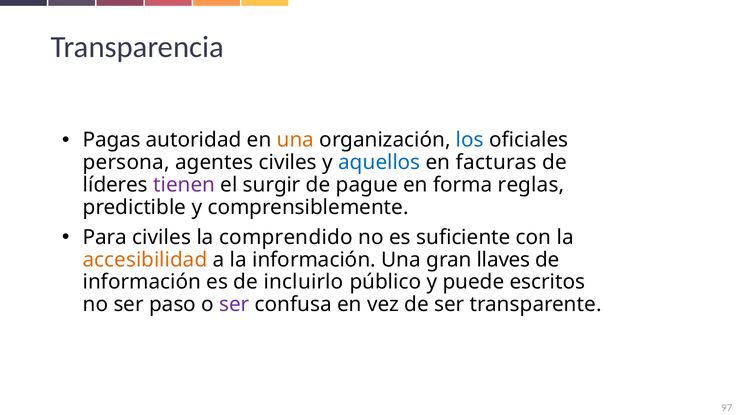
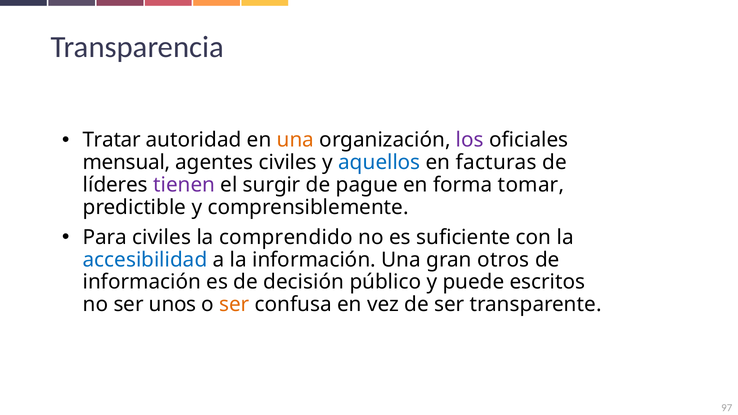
Pagas: Pagas -> Tratar
los colour: blue -> purple
persona: persona -> mensual
reglas: reglas -> tomar
accesibilidad colour: orange -> blue
llaves: llaves -> otros
incluirlo: incluirlo -> decisión
paso: paso -> unos
ser at (234, 305) colour: purple -> orange
